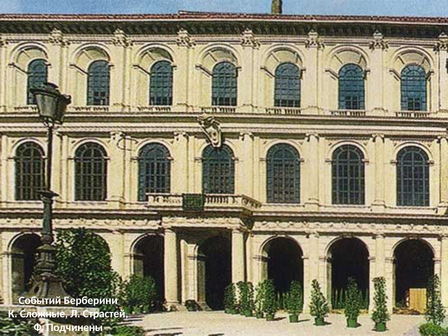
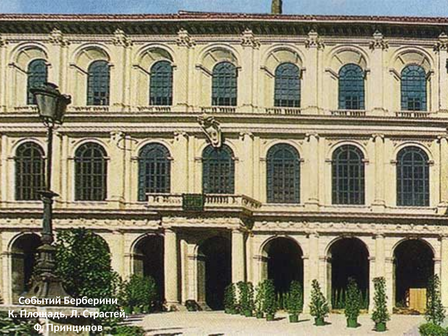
Сложные: Сложные -> Площадь
Подчинены: Подчинены -> Принципов
